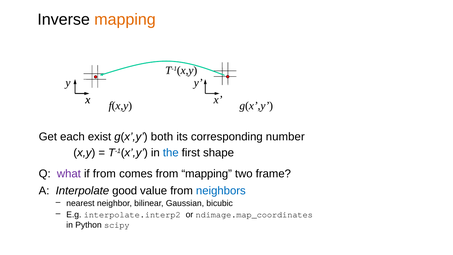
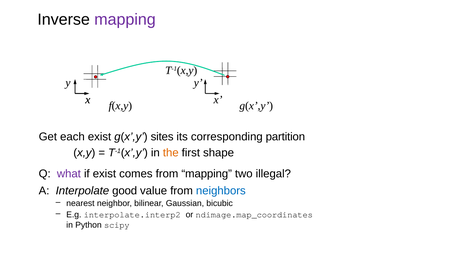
mapping at (125, 20) colour: orange -> purple
both: both -> sites
number: number -> partition
the colour: blue -> orange
if from: from -> exist
frame: frame -> illegal
